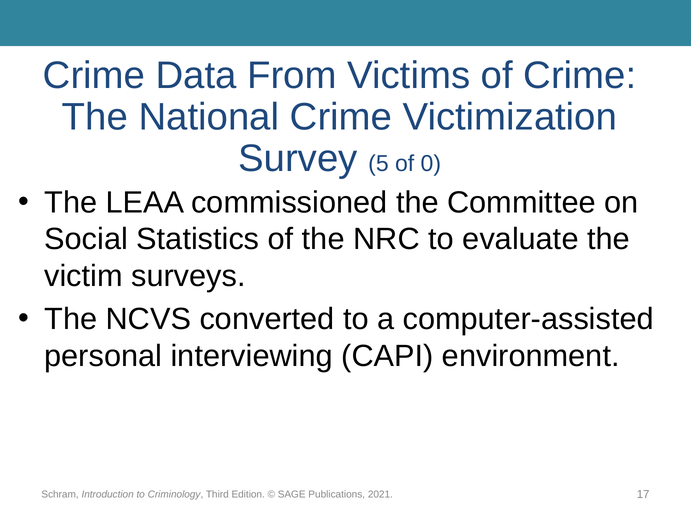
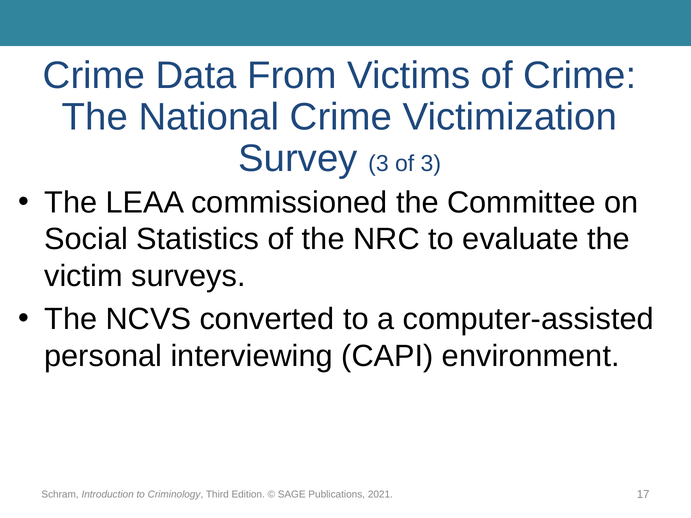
Survey 5: 5 -> 3
of 0: 0 -> 3
